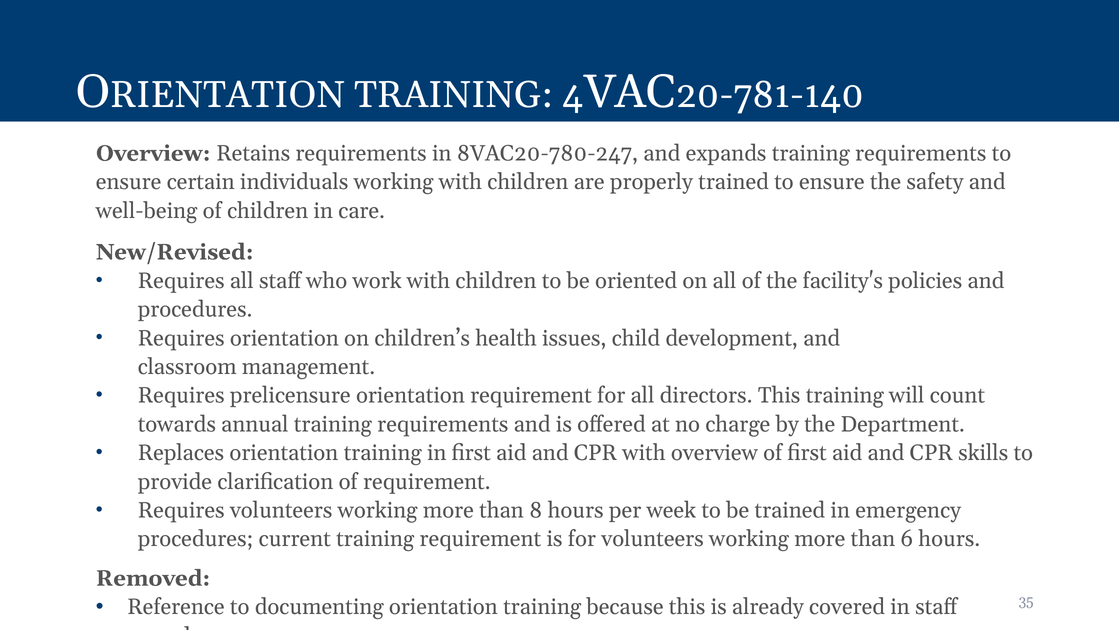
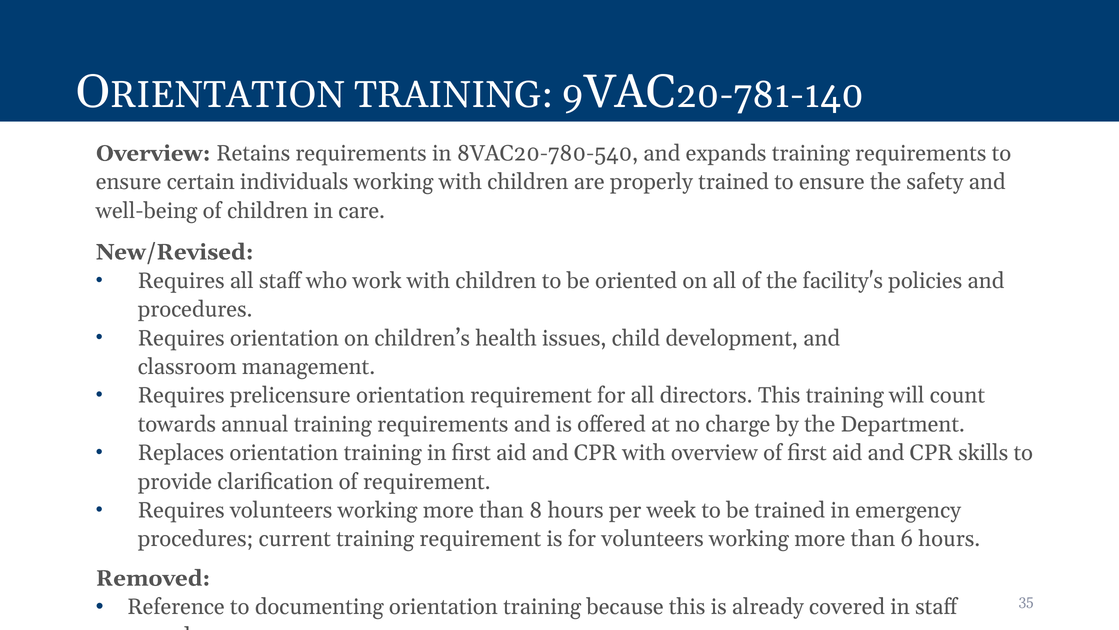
4: 4 -> 9
8VAC20-780-247: 8VAC20-780-247 -> 8VAC20-780-540
